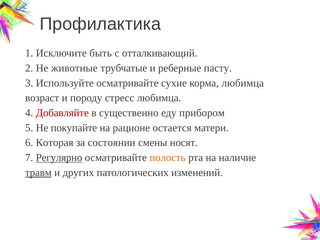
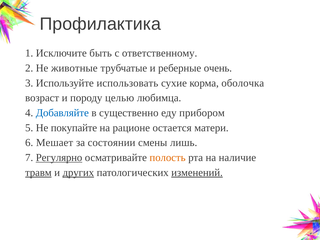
отталкивающий: отталкивающий -> ответственному
пасту: пасту -> очень
Используйте осматривайте: осматривайте -> использовать
корма любимца: любимца -> оболочка
стресс: стресс -> целью
Добавляйте colour: red -> blue
Которая: Которая -> Мешает
носят: носят -> лишь
других underline: none -> present
изменений underline: none -> present
